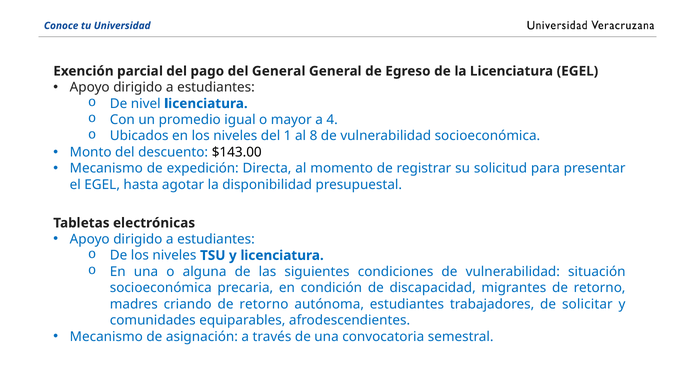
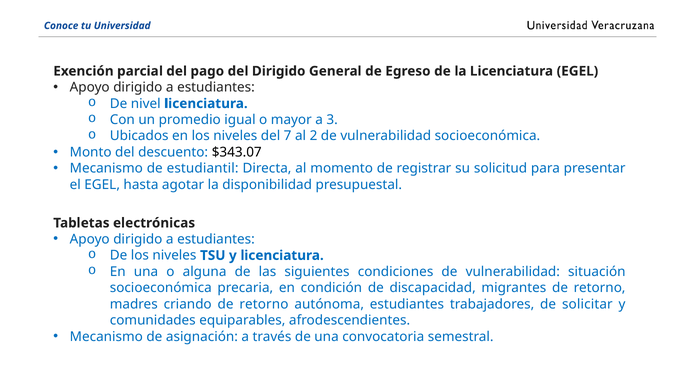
del General: General -> Dirigido
4: 4 -> 3
1: 1 -> 7
8: 8 -> 2
$143.00: $143.00 -> $343.07
expedición: expedición -> estudiantil
